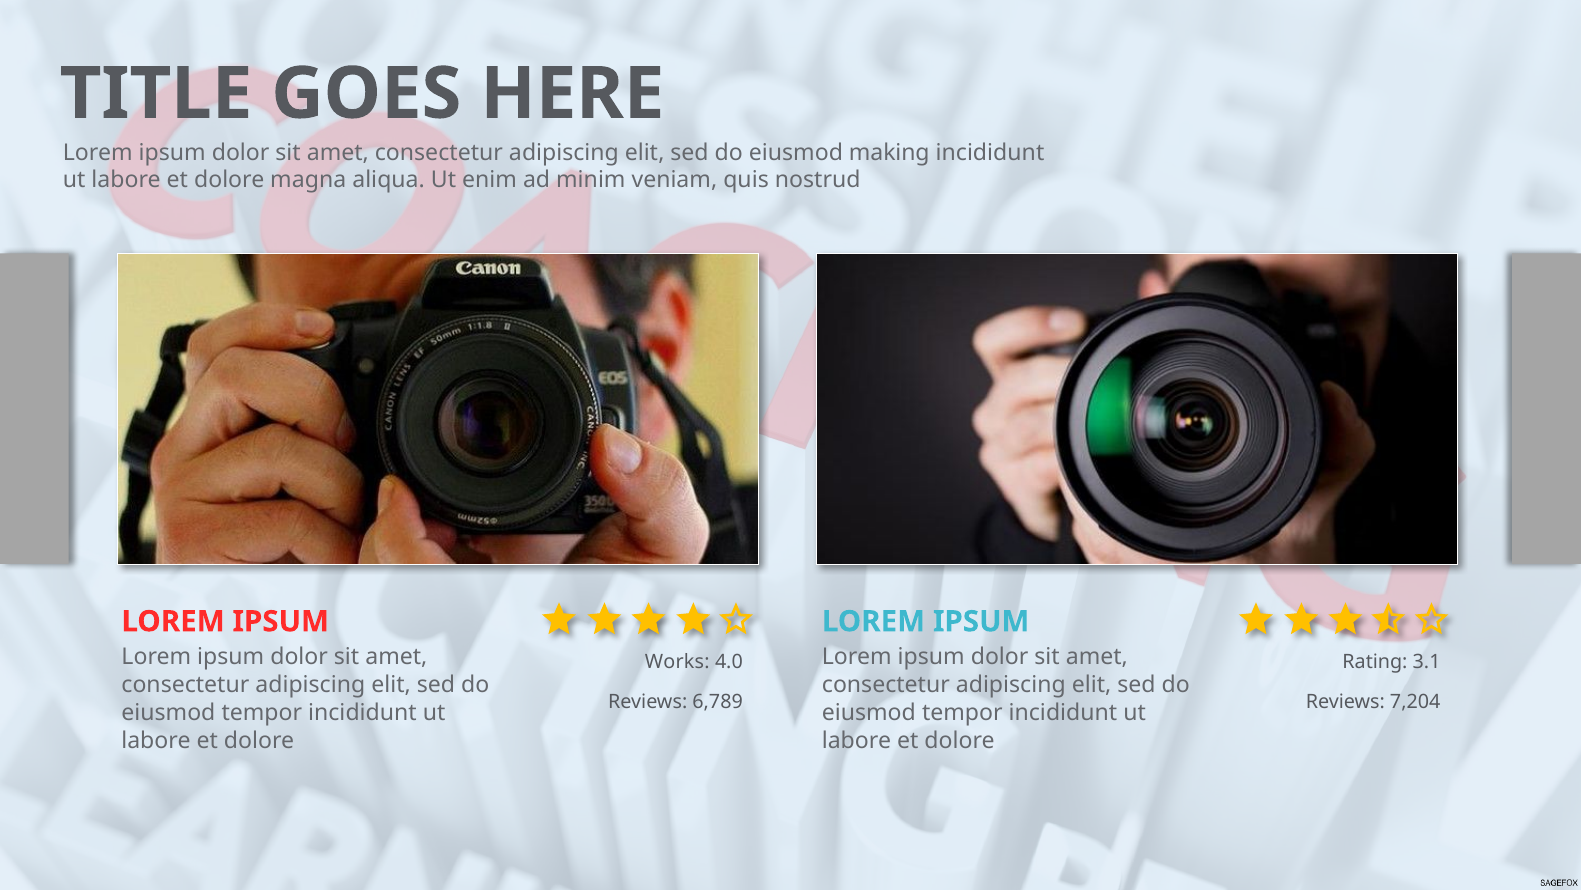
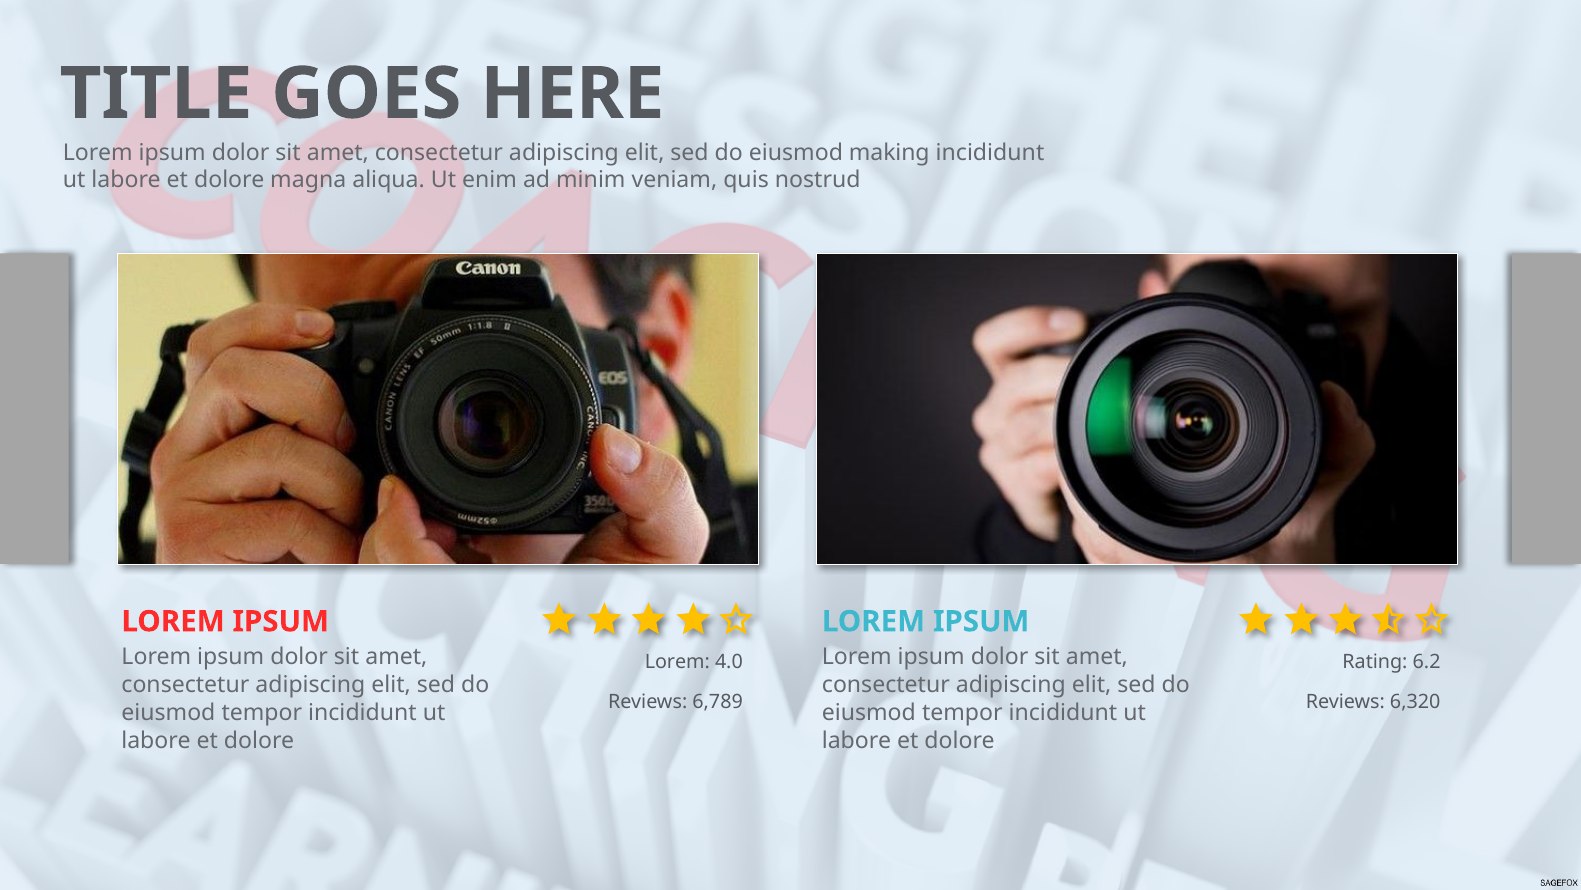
Works at (677, 662): Works -> Lorem
3.1: 3.1 -> 6.2
7,204: 7,204 -> 6,320
